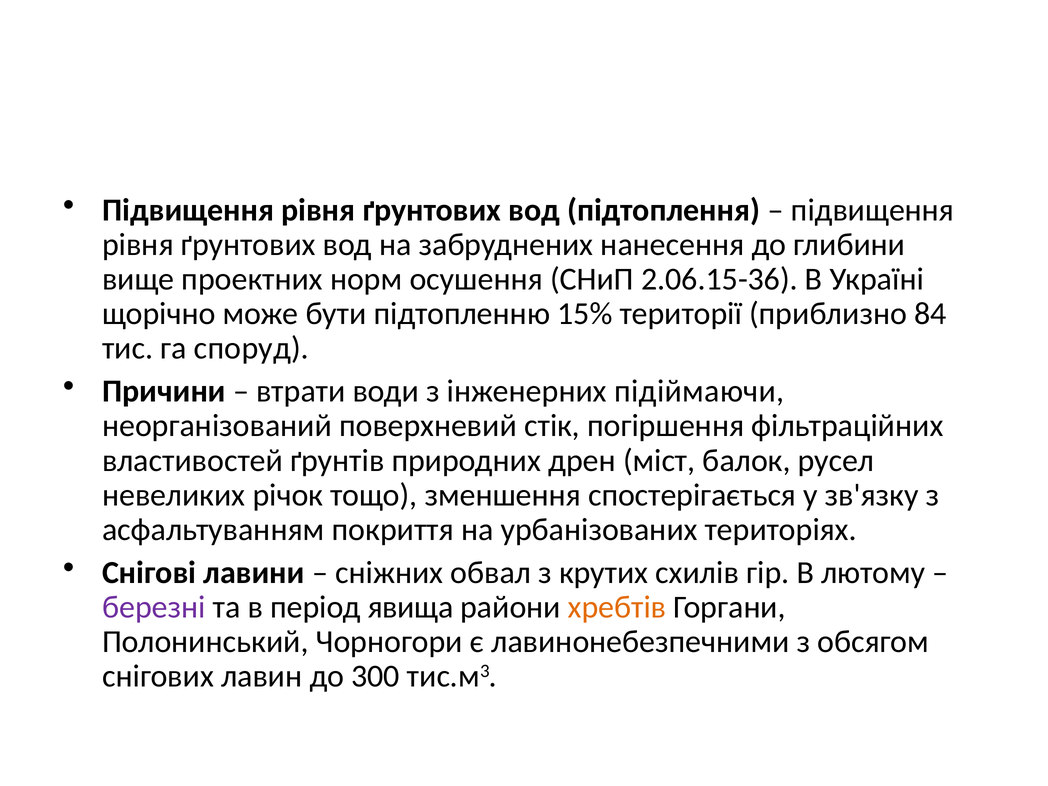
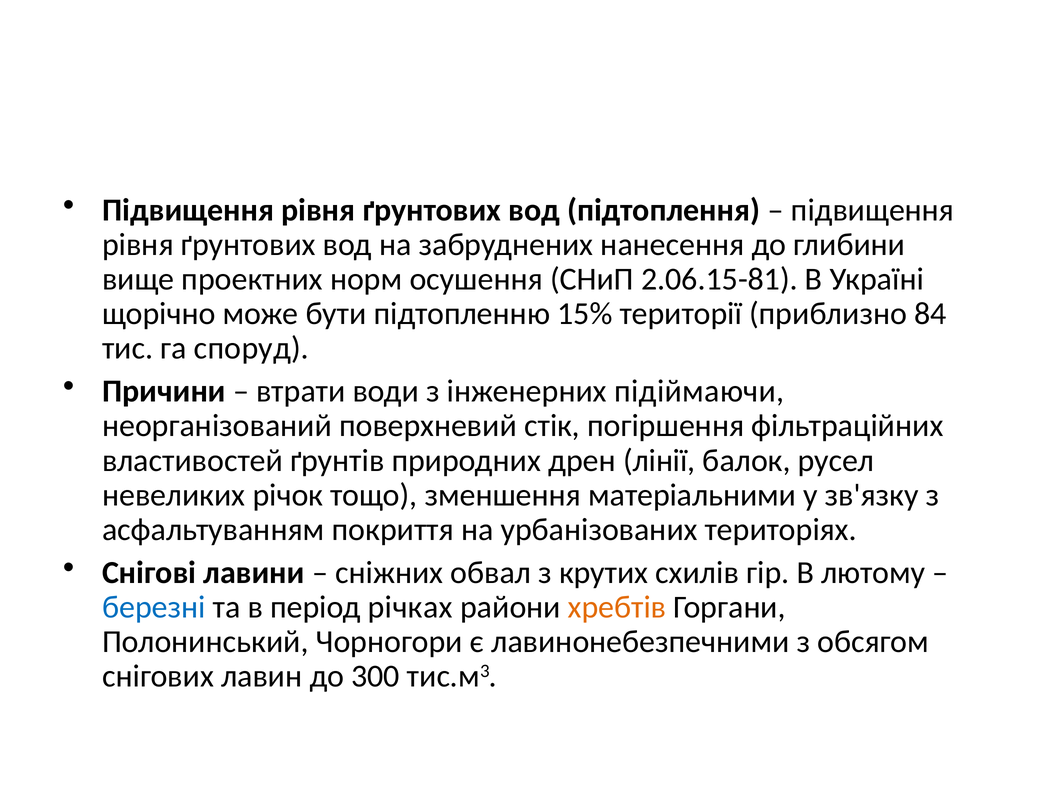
2.06.15-36: 2.06.15-36 -> 2.06.15-81
міст: міст -> лінії
спостерігається: спостерігається -> матеріальними
березні colour: purple -> blue
явища: явища -> річках
